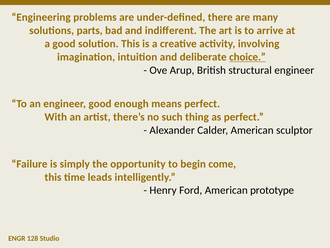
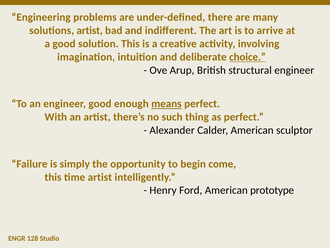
solutions parts: parts -> artist
means underline: none -> present
time leads: leads -> artist
